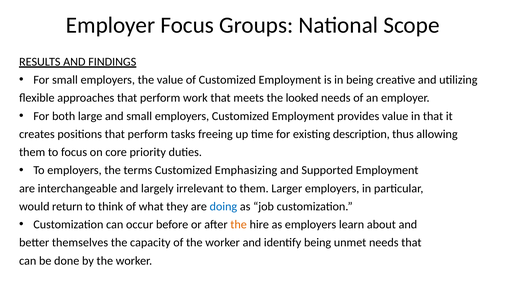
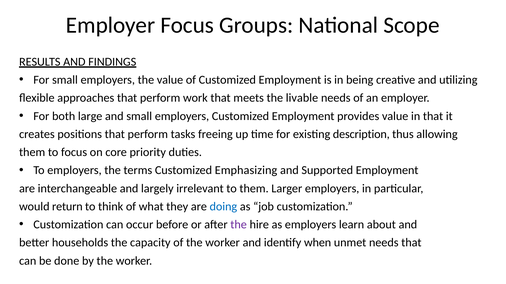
looked: looked -> livable
the at (239, 225) colour: orange -> purple
themselves: themselves -> households
identify being: being -> when
